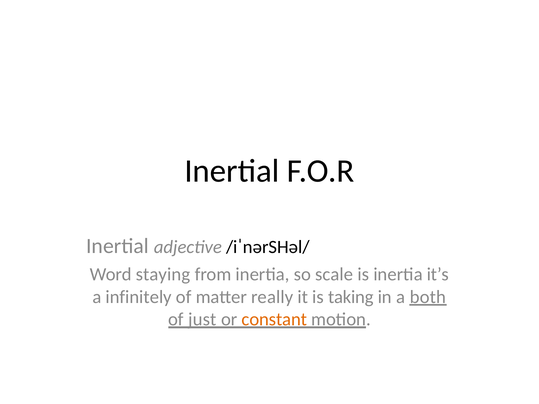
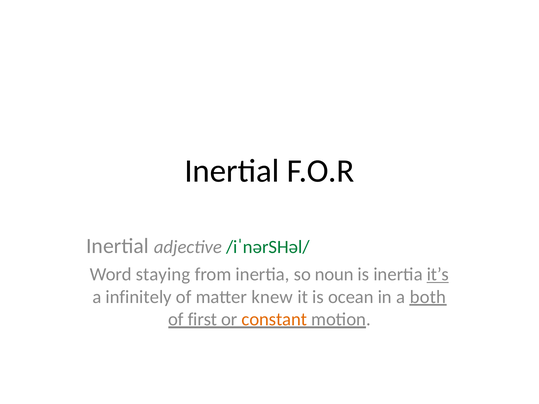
/iˈnərSHəl/ colour: black -> green
scale: scale -> noun
it’s underline: none -> present
really: really -> knew
taking: taking -> ocean
just: just -> first
